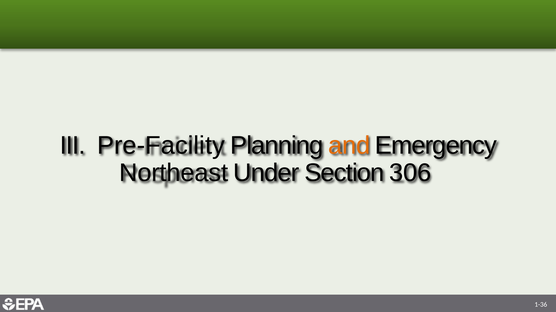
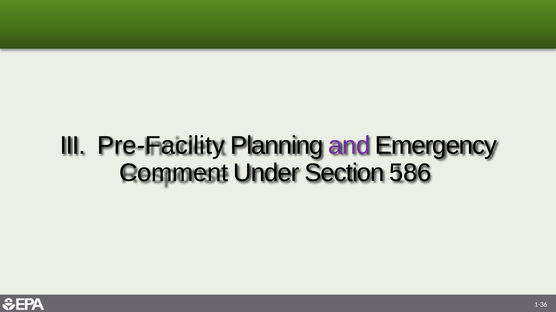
and colour: orange -> purple
Northeast: Northeast -> Comment
306: 306 -> 586
